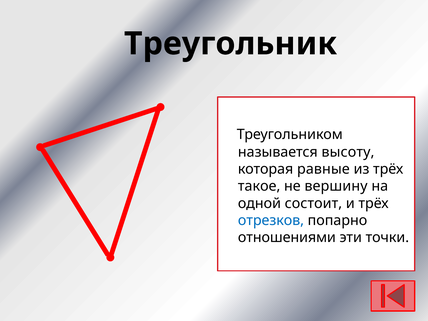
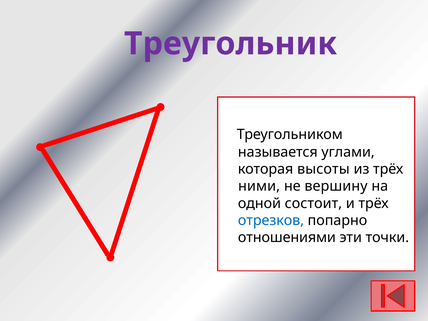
Треугольник colour: black -> purple
высоту: высоту -> углами
равные: равные -> высоты
такое: такое -> ними
